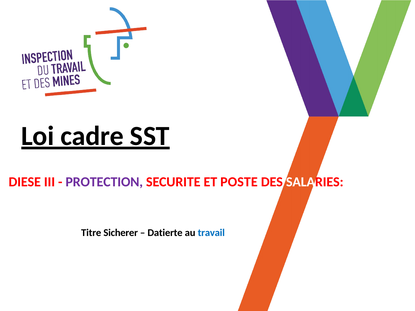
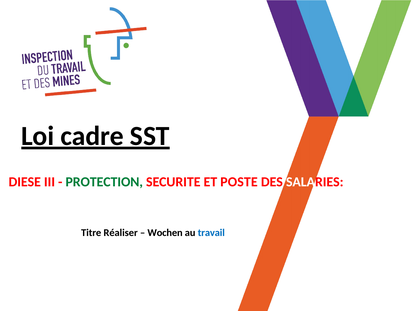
PROTECTION colour: purple -> green
Sicherer: Sicherer -> Réaliser
Datierte: Datierte -> Wochen
